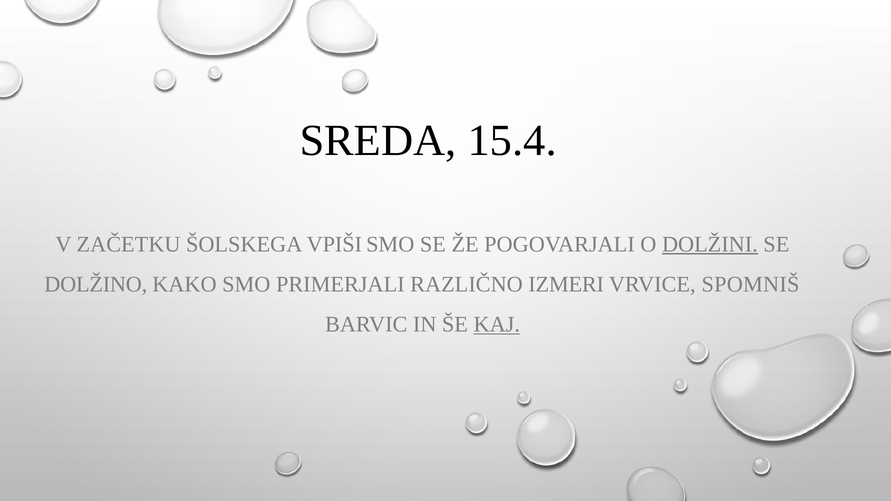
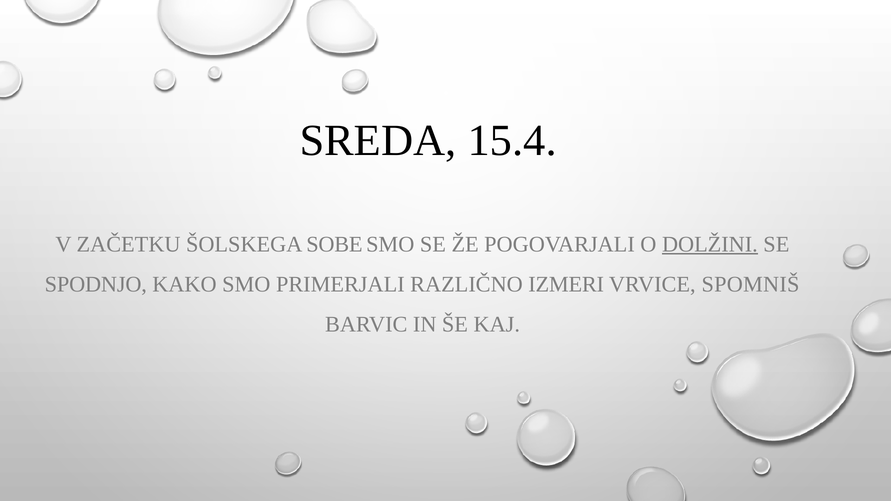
VPIŠI: VPIŠI -> SOBE
DOLŽINO: DOLŽINO -> SPODNJO
KAJ underline: present -> none
